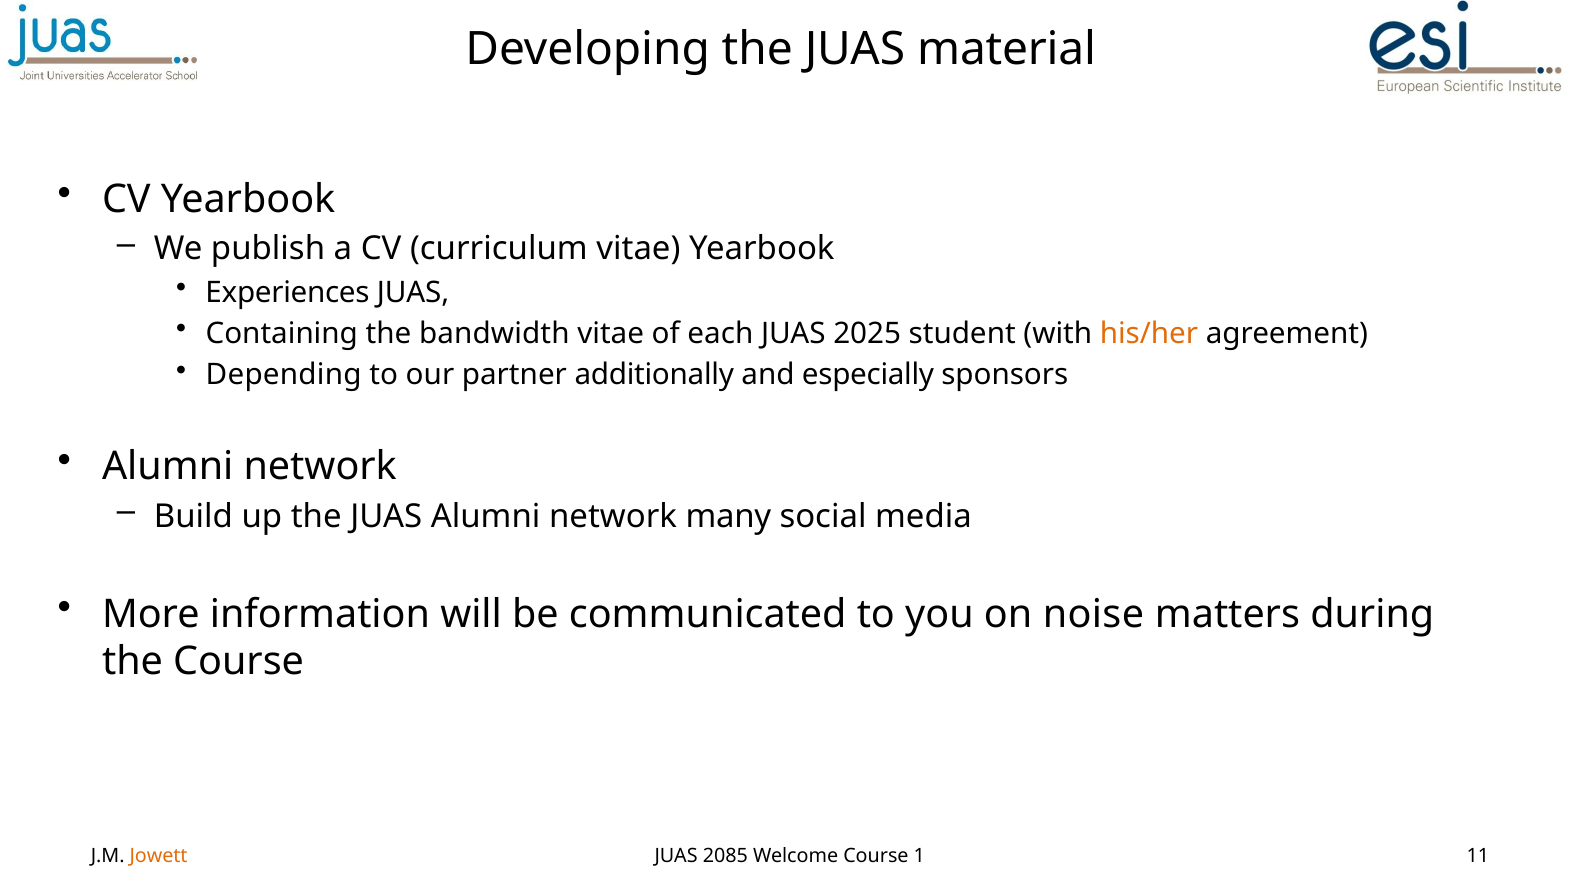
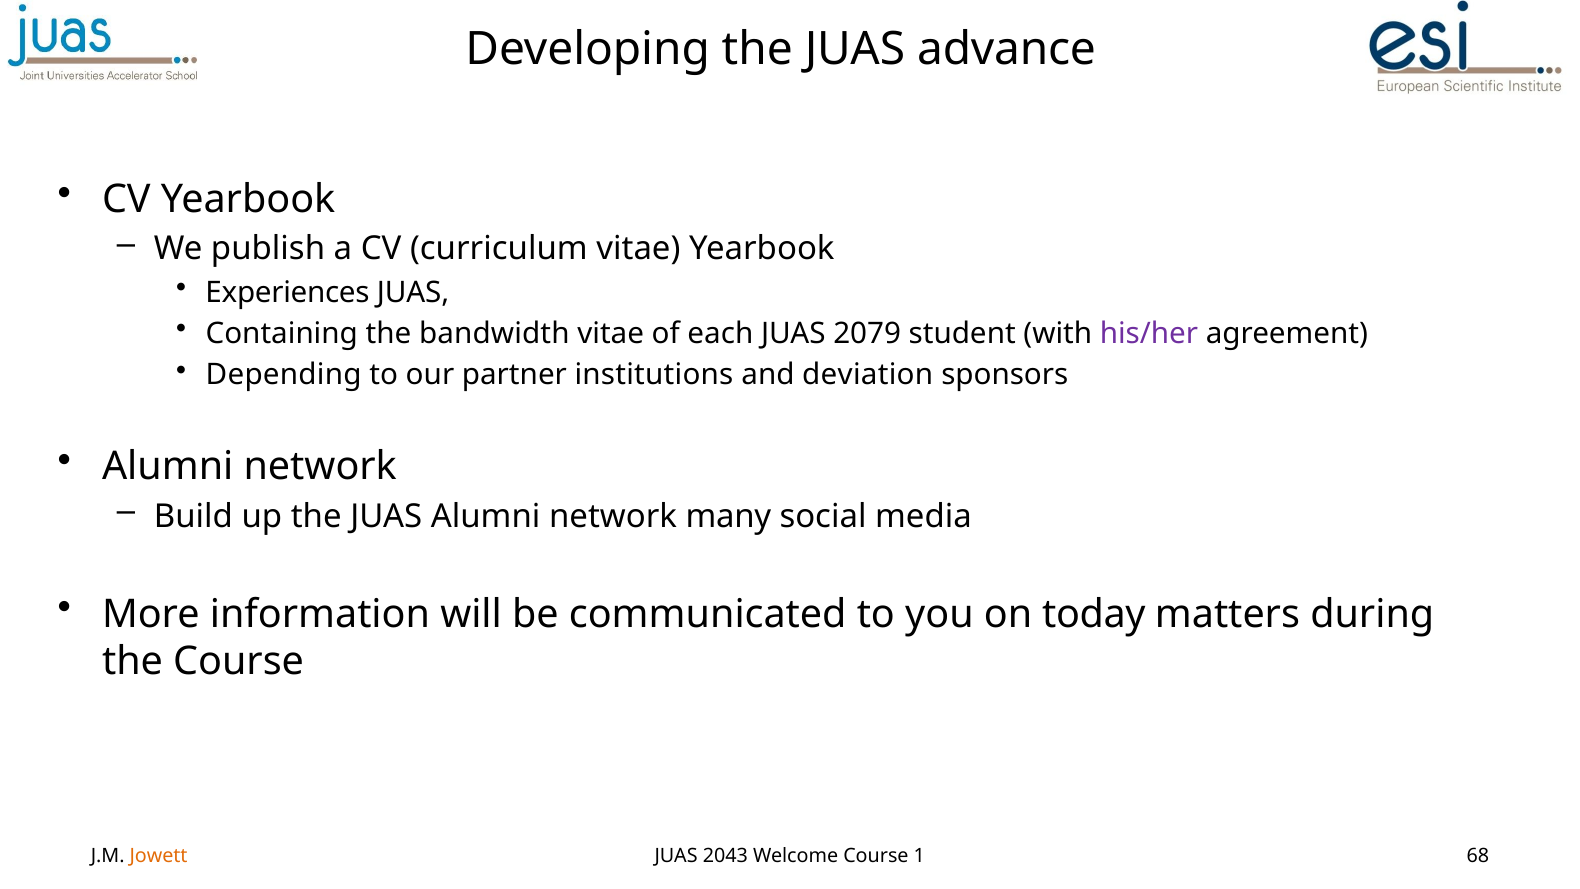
material: material -> advance
2025: 2025 -> 2079
his/her colour: orange -> purple
additionally: additionally -> institutions
especially: especially -> deviation
noise: noise -> today
2085: 2085 -> 2043
11: 11 -> 68
